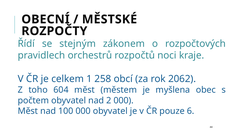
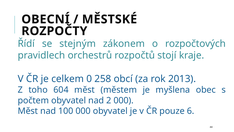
noci: noci -> stojí
1: 1 -> 0
2062: 2062 -> 2013
